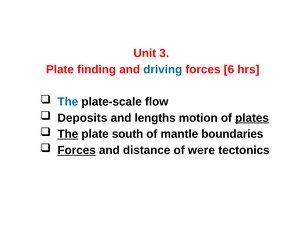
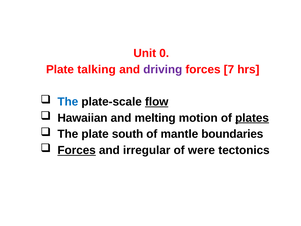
3: 3 -> 0
finding: finding -> talking
driving colour: blue -> purple
6: 6 -> 7
flow underline: none -> present
Deposits: Deposits -> Hawaiian
lengths: lengths -> melting
The at (68, 134) underline: present -> none
distance: distance -> irregular
